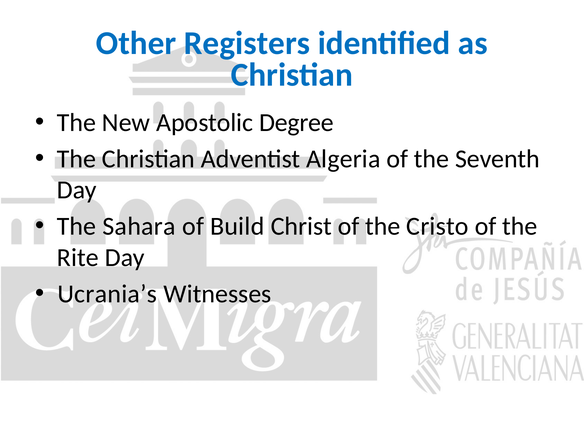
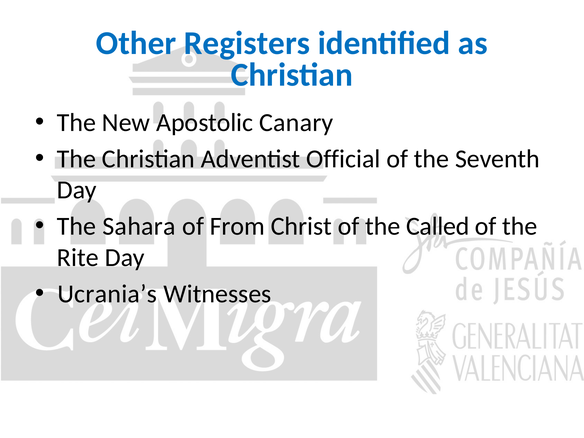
Degree: Degree -> Canary
Algeria: Algeria -> Official
Build: Build -> From
Cristo: Cristo -> Called
